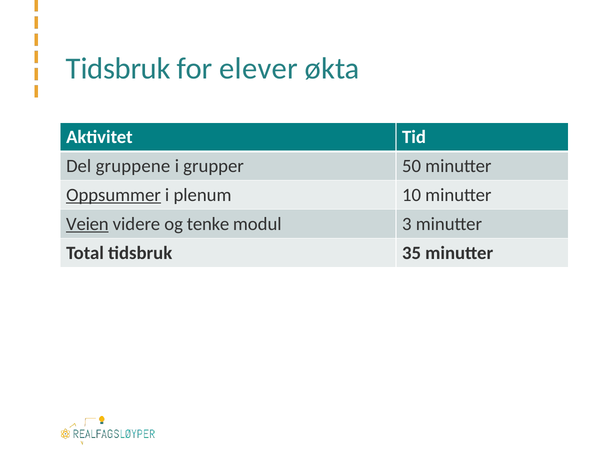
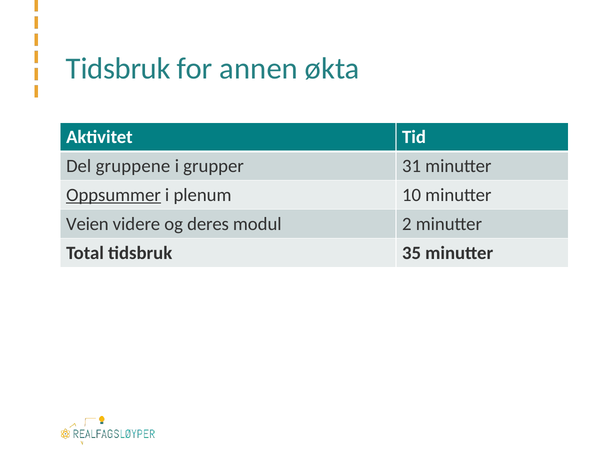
elever: elever -> annen
50: 50 -> 31
Veien underline: present -> none
tenke: tenke -> deres
3: 3 -> 2
